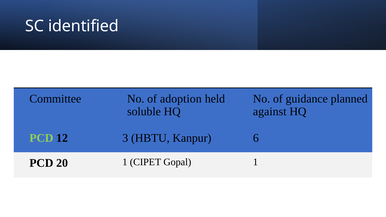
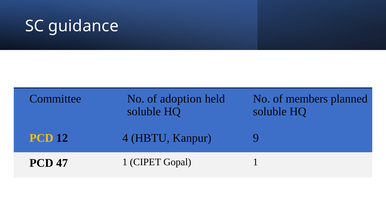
identified: identified -> guidance
guidance: guidance -> members
against at (270, 112): against -> soluble
PCD at (41, 138) colour: light green -> yellow
3: 3 -> 4
6: 6 -> 9
20: 20 -> 47
